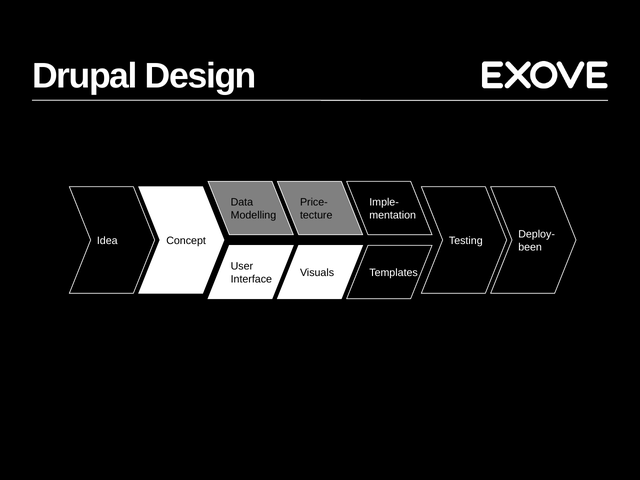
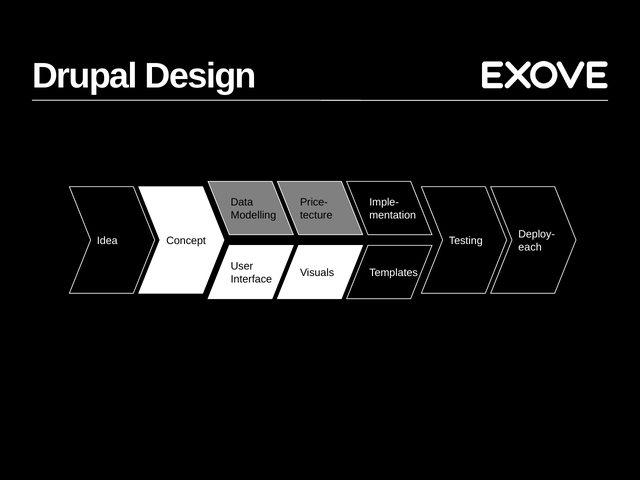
been: been -> each
